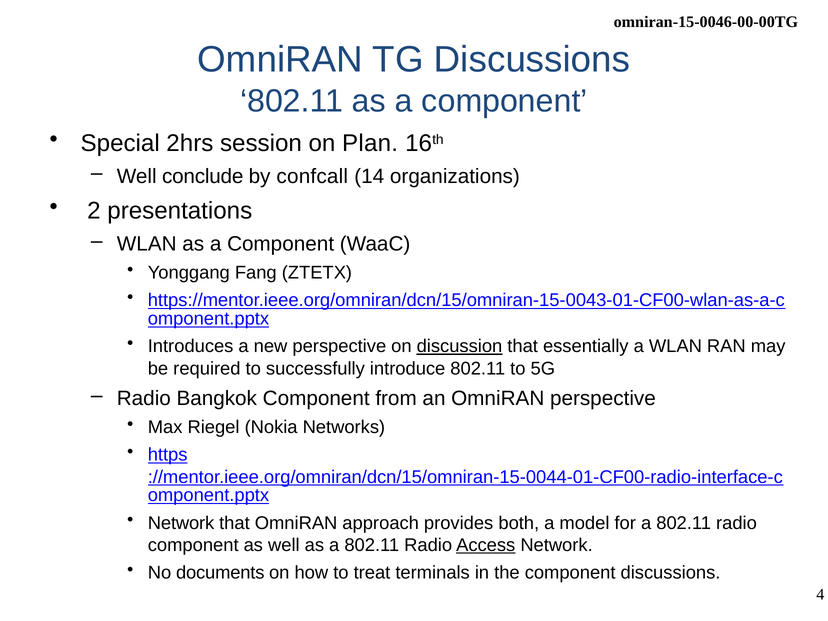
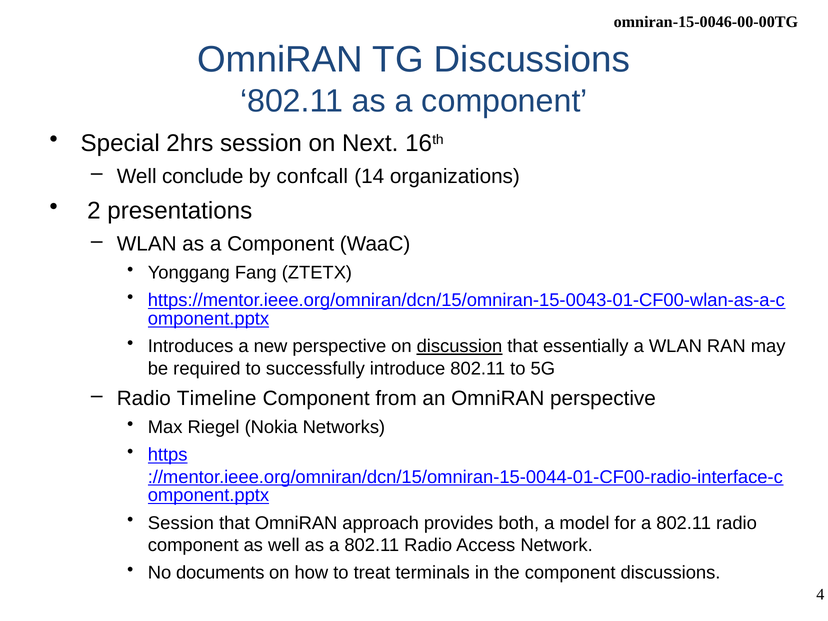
Plan: Plan -> Next
Bangkok: Bangkok -> Timeline
Network at (181, 523): Network -> Session
Access underline: present -> none
